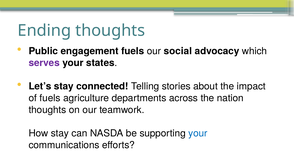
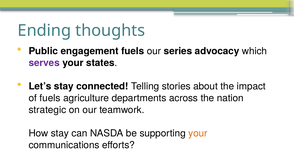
social: social -> series
thoughts at (47, 110): thoughts -> strategic
your at (198, 134) colour: blue -> orange
